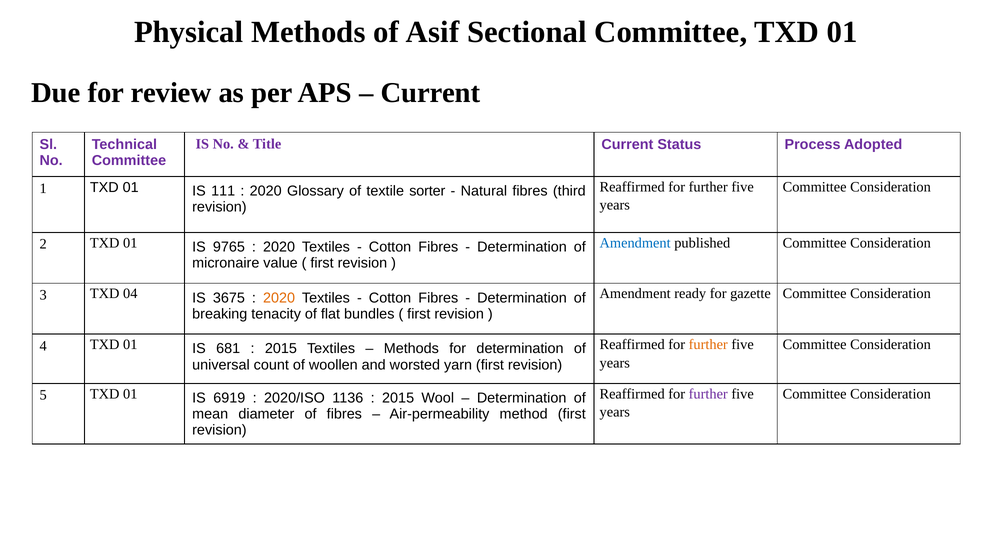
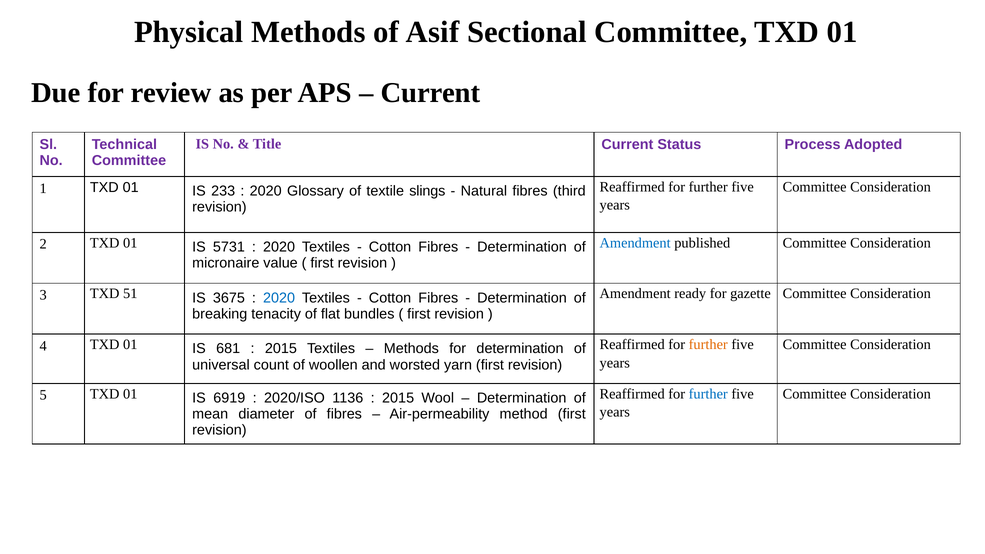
111: 111 -> 233
sorter: sorter -> slings
9765: 9765 -> 5731
04: 04 -> 51
2020 at (279, 298) colour: orange -> blue
further at (708, 394) colour: purple -> blue
